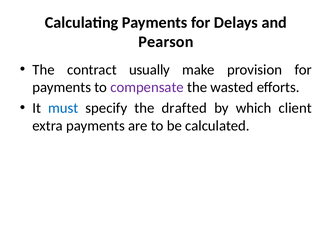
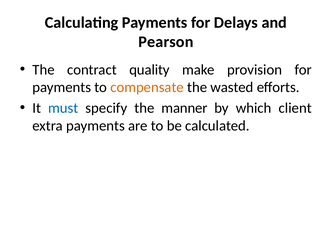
usually: usually -> quality
compensate colour: purple -> orange
drafted: drafted -> manner
